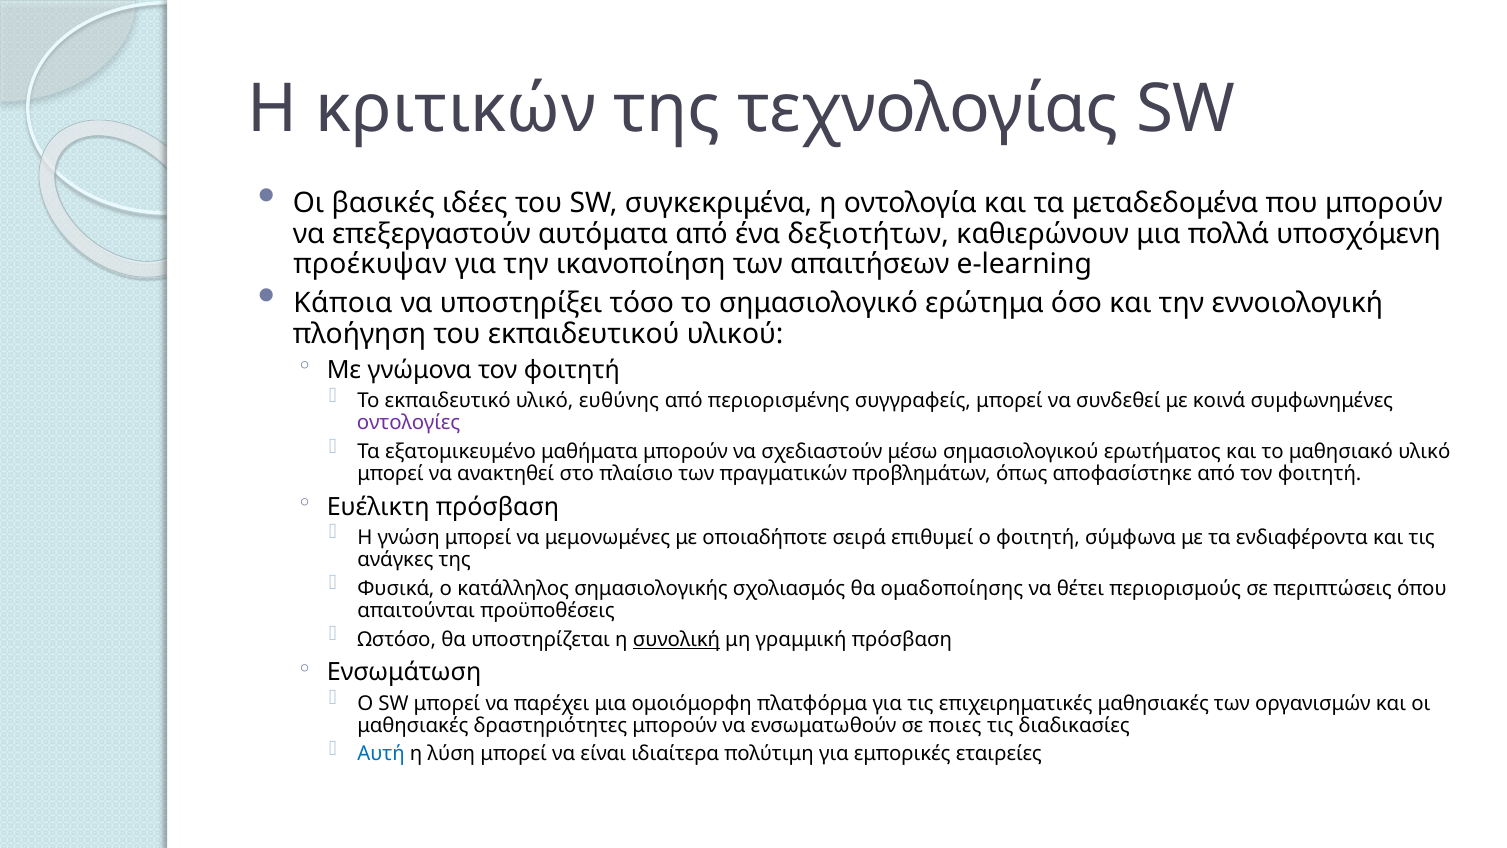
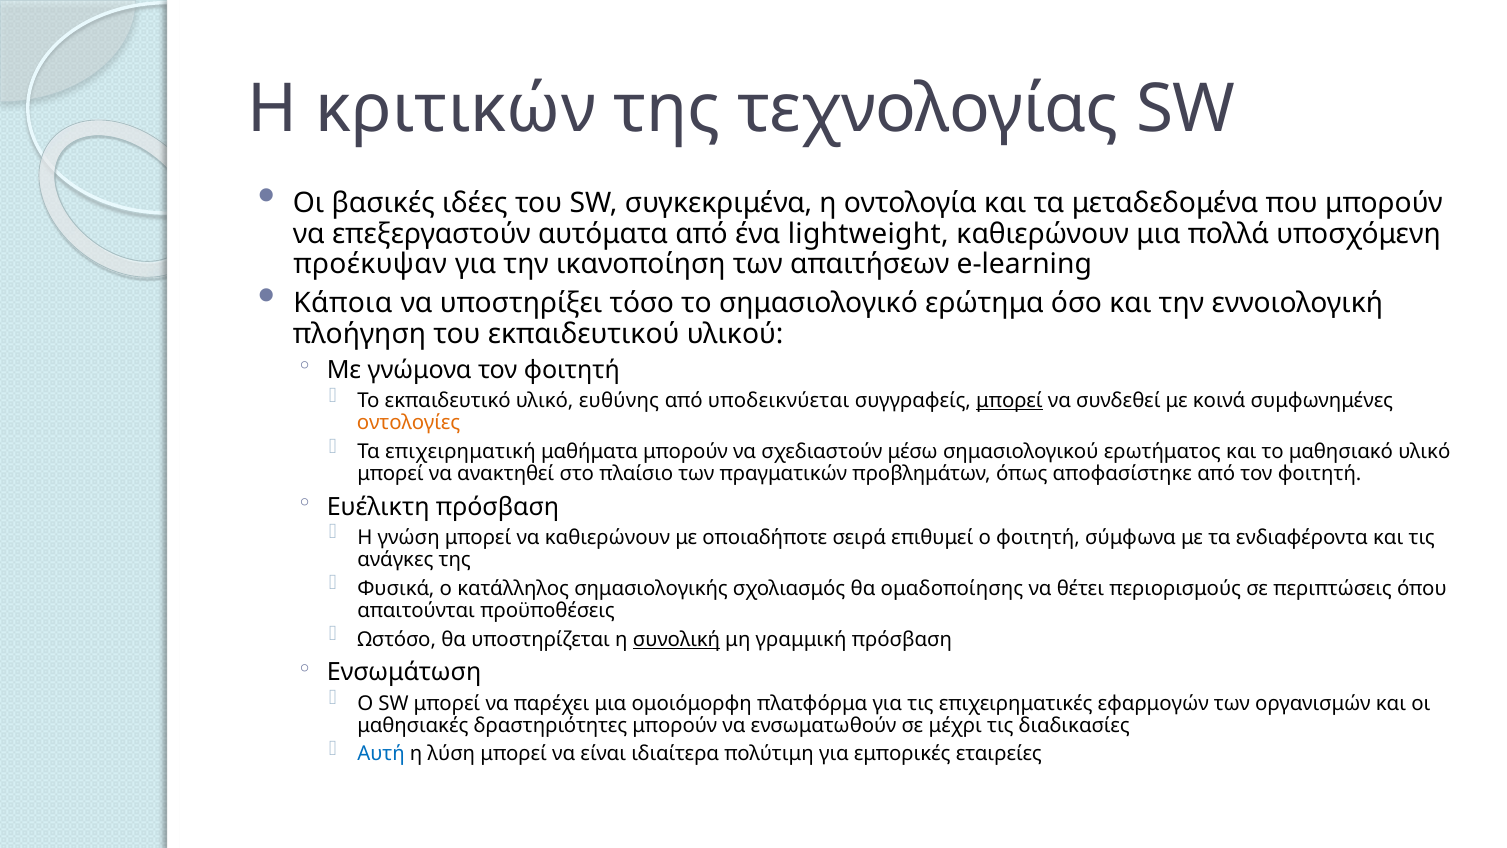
δεξιοτήτων: δεξιοτήτων -> lightweight
περιορισμένης: περιορισμένης -> υποδεικνύεται
μπορεί at (1009, 401) underline: none -> present
οντολογίες colour: purple -> orange
εξατομικευμένο: εξατομικευμένο -> επιχειρηματική
να μεμονωμένες: μεμονωμένες -> καθιερώνουν
επιχειρηματικές μαθησιακές: μαθησιακές -> εφαρμογών
ποιες: ποιες -> μέχρι
